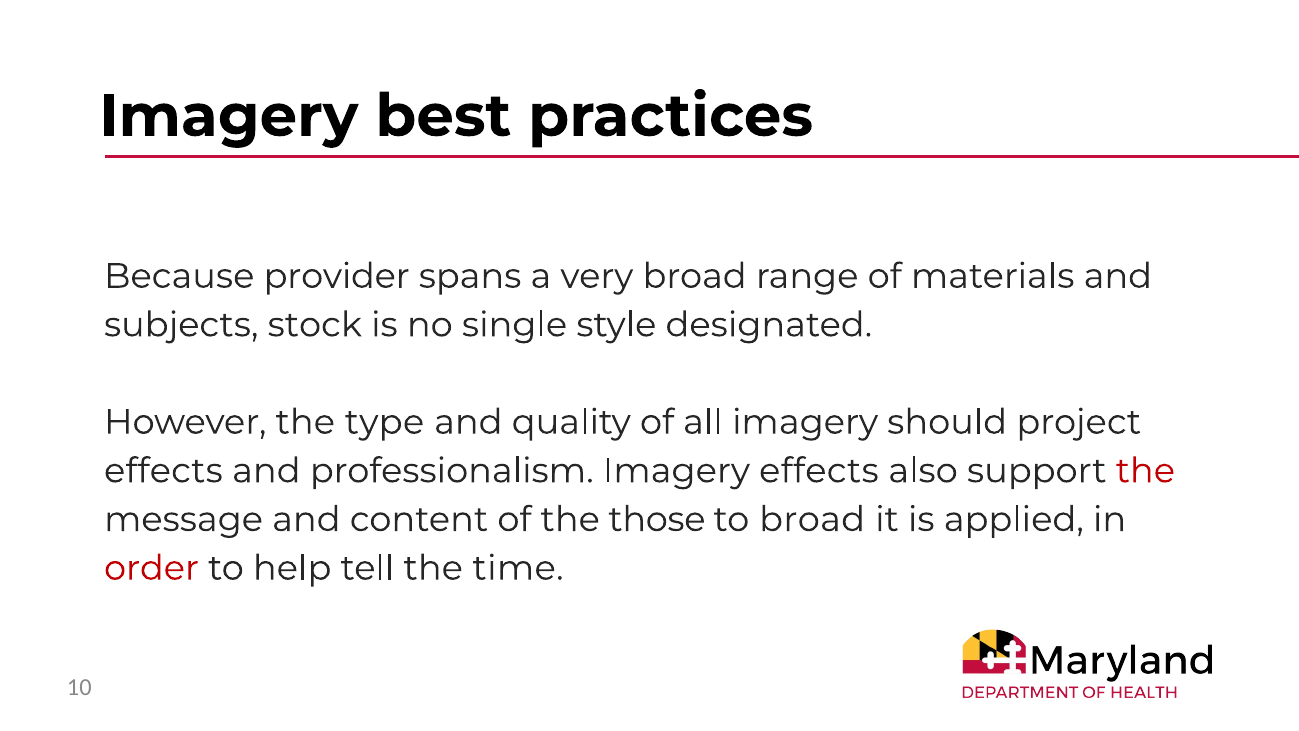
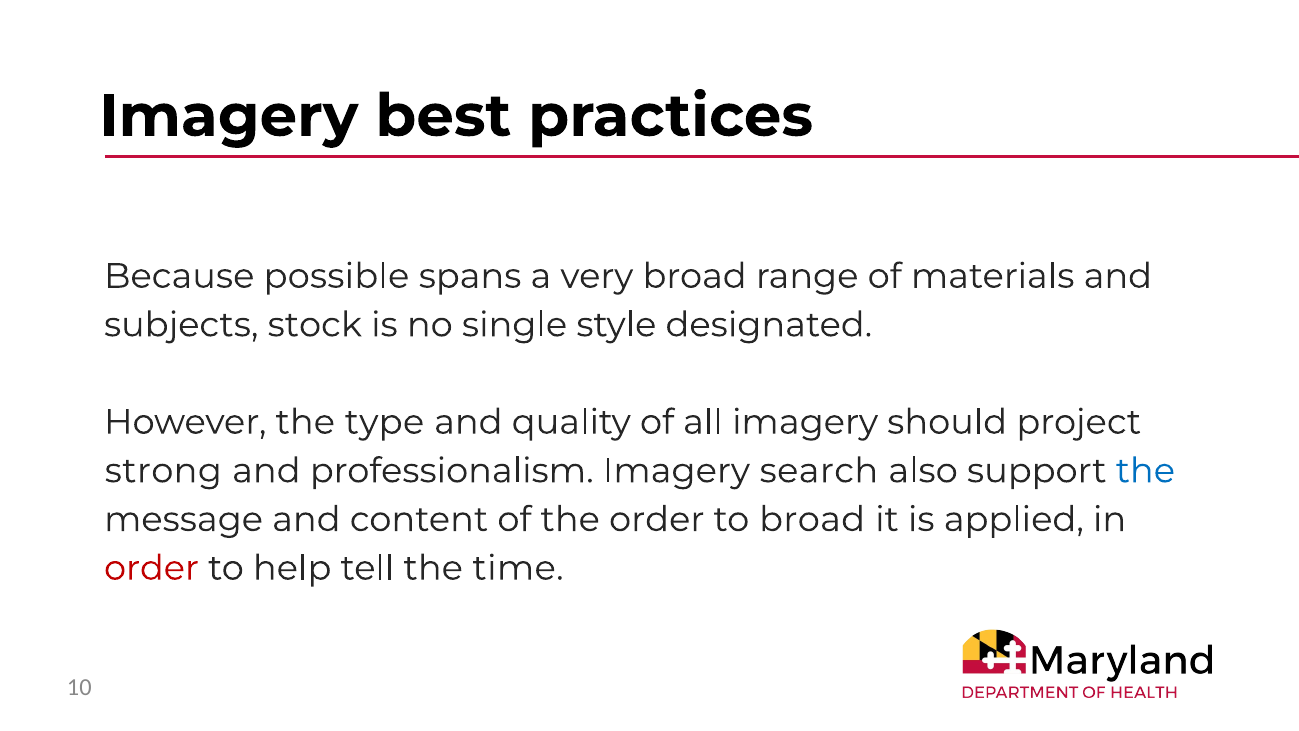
provider: provider -> possible
effects at (163, 471): effects -> strong
Imagery effects: effects -> search
the at (1145, 471) colour: red -> blue
the those: those -> order
